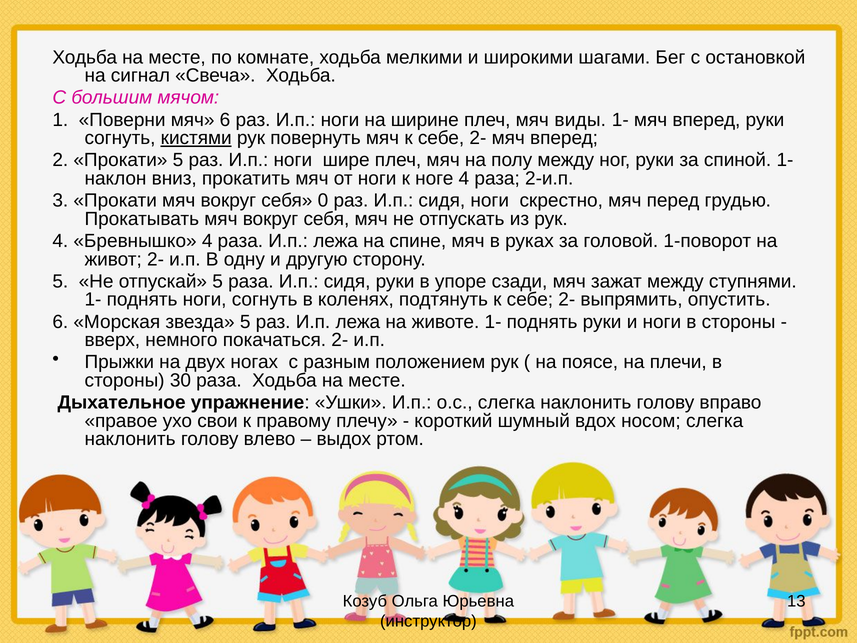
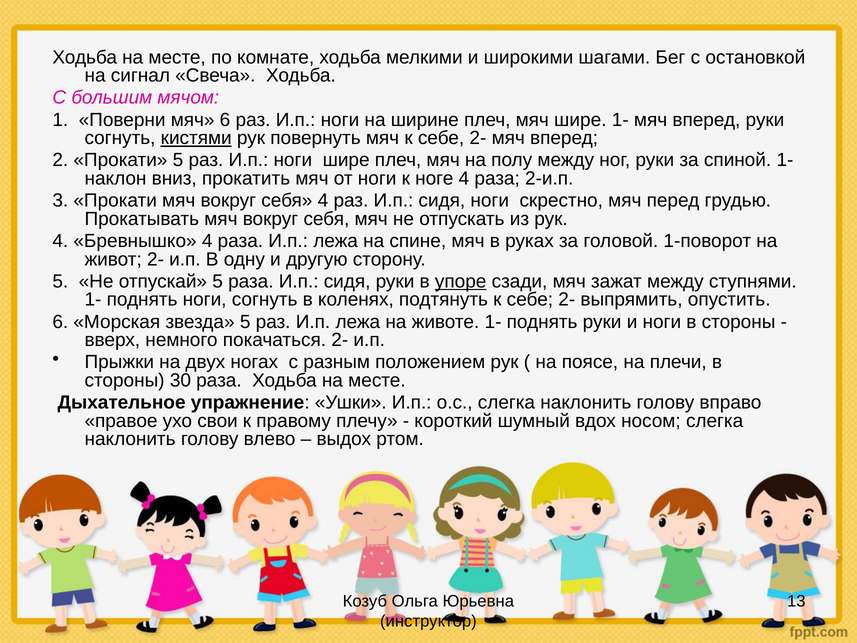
мяч виды: виды -> шире
себя 0: 0 -> 4
упоре underline: none -> present
